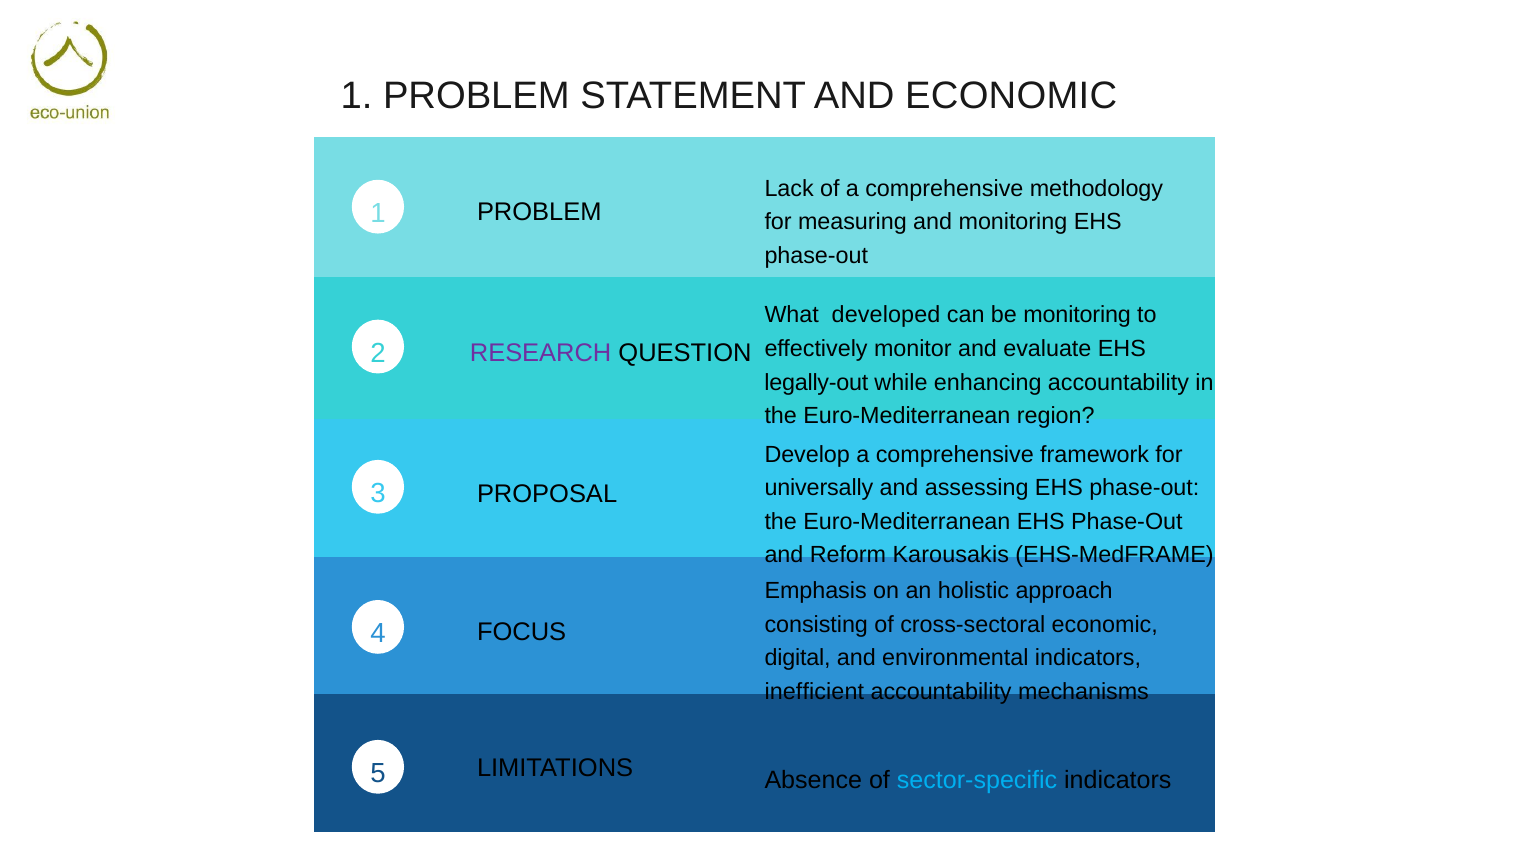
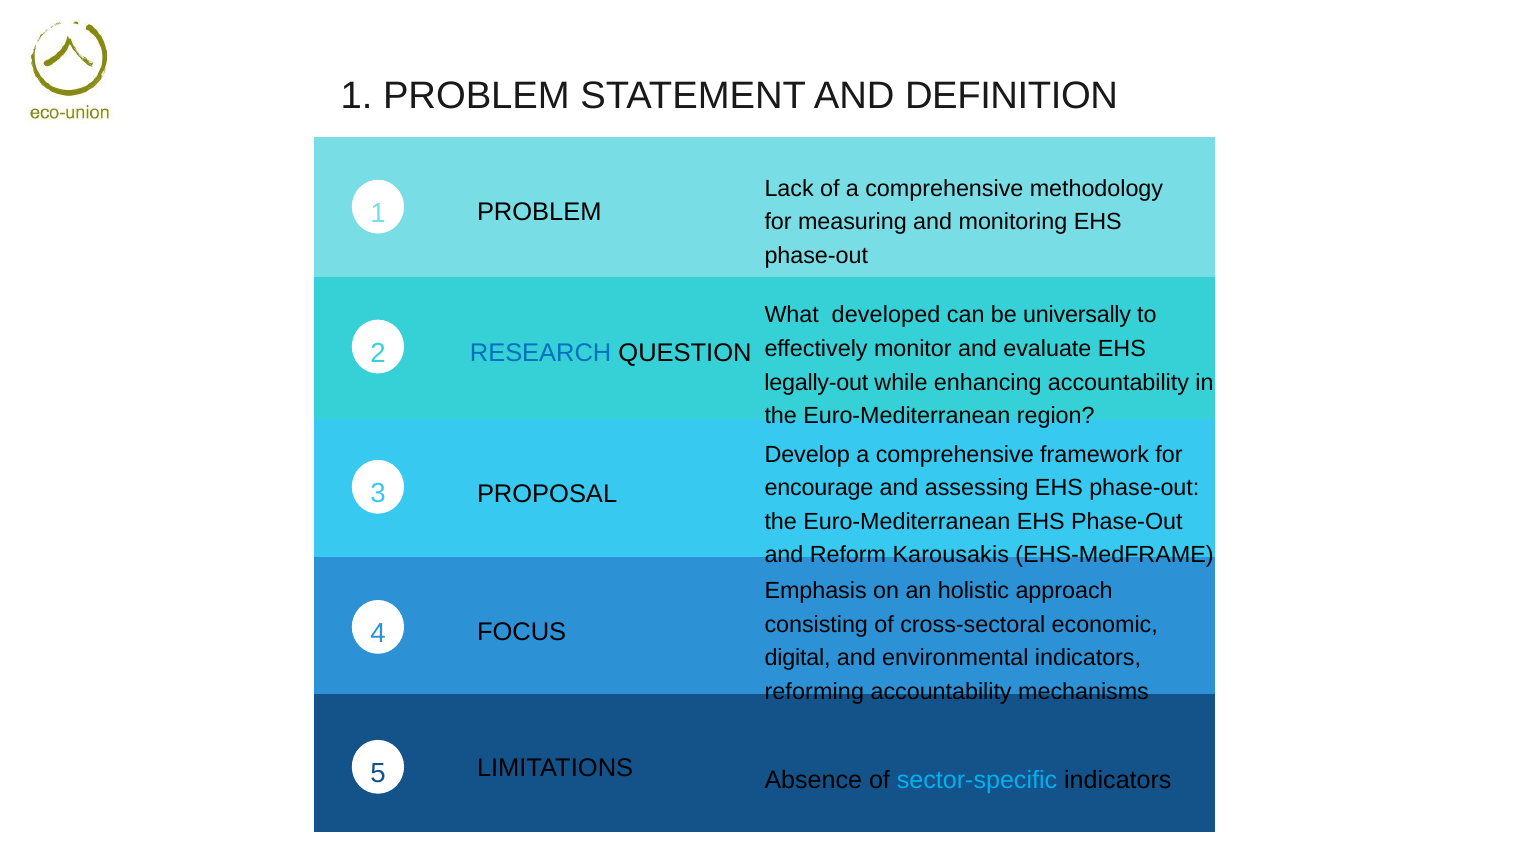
AND ECONOMIC: ECONOMIC -> DEFINITION
be monitoring: monitoring -> universally
RESEARCH colour: purple -> blue
universally: universally -> encourage
inefficient: inefficient -> reforming
